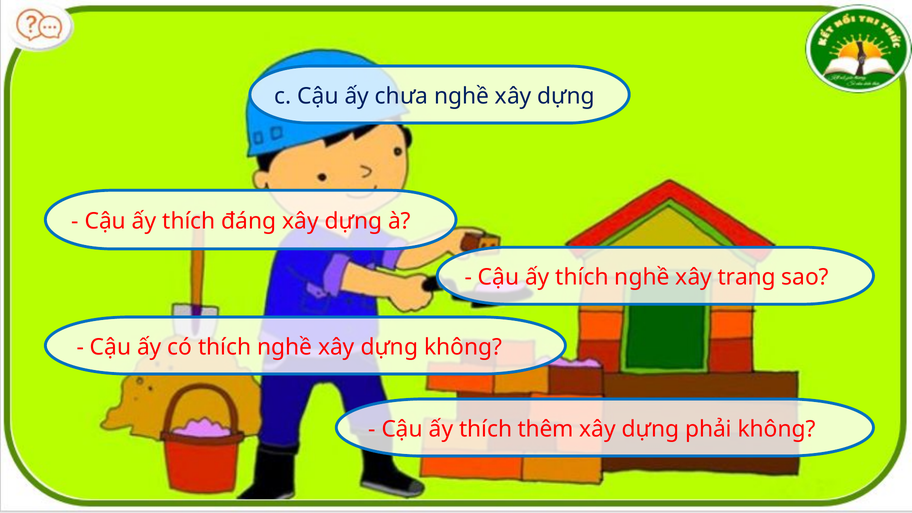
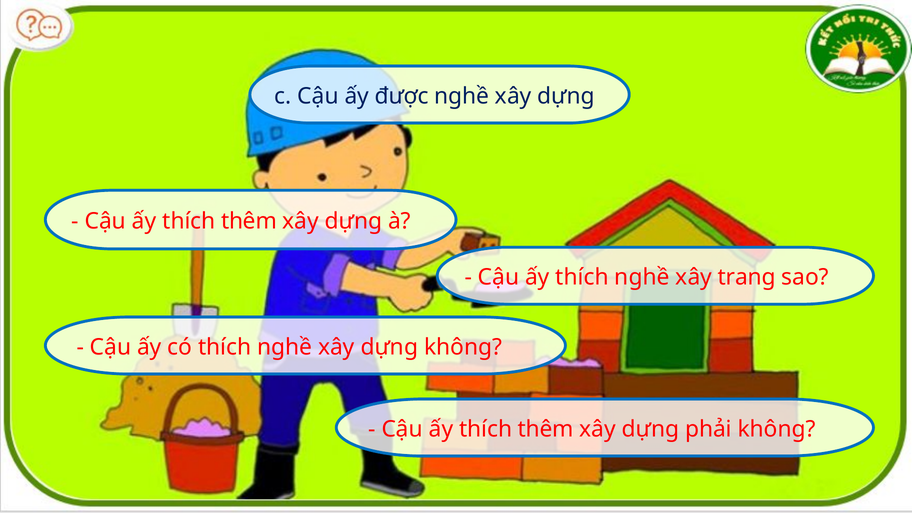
chưa: chưa -> được
đáng at (249, 221): đáng -> thêm
